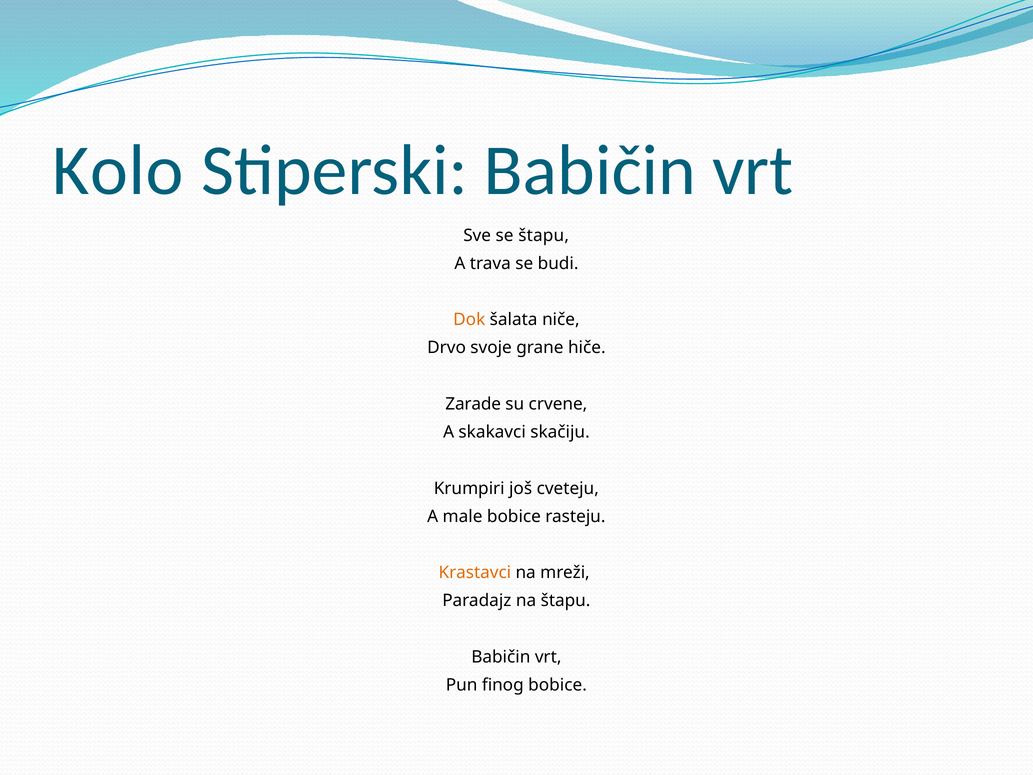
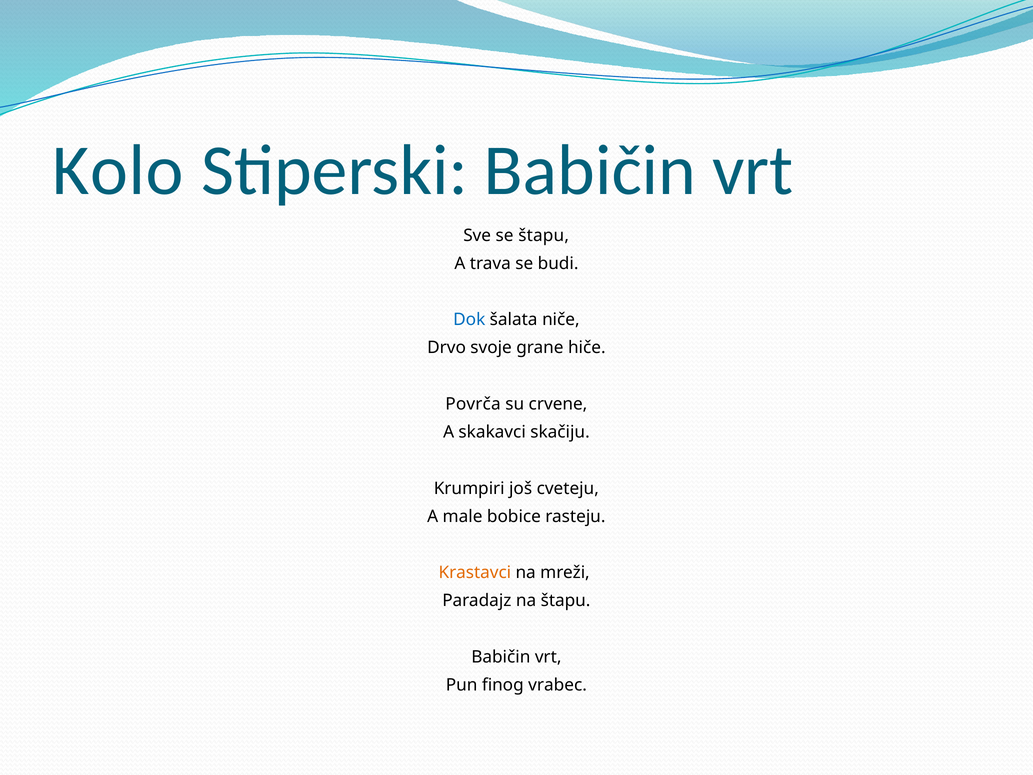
Dok colour: orange -> blue
Zarade: Zarade -> Povrča
finog bobice: bobice -> vrabec
